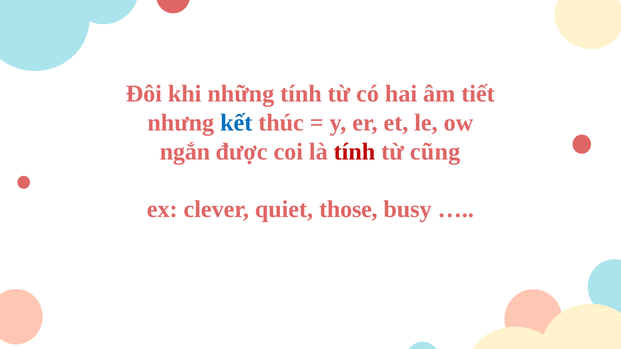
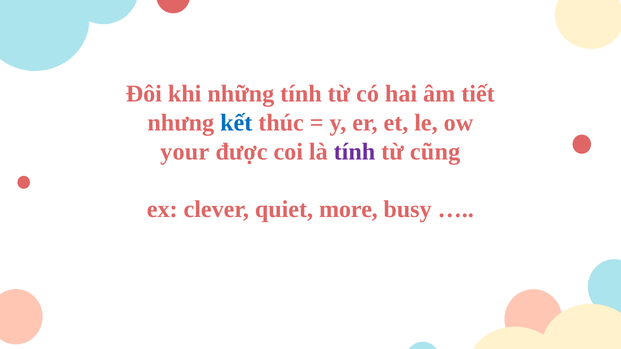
ngắn: ngắn -> your
tính at (354, 152) colour: red -> purple
those: those -> more
